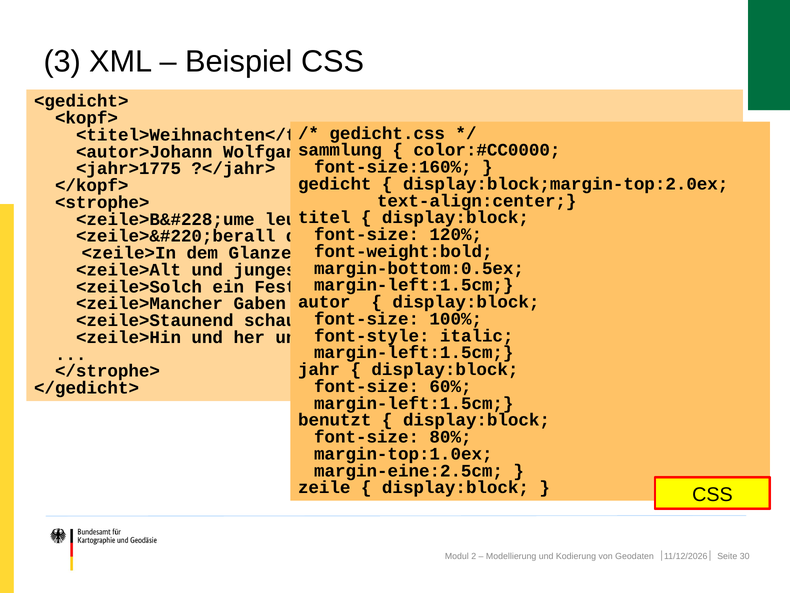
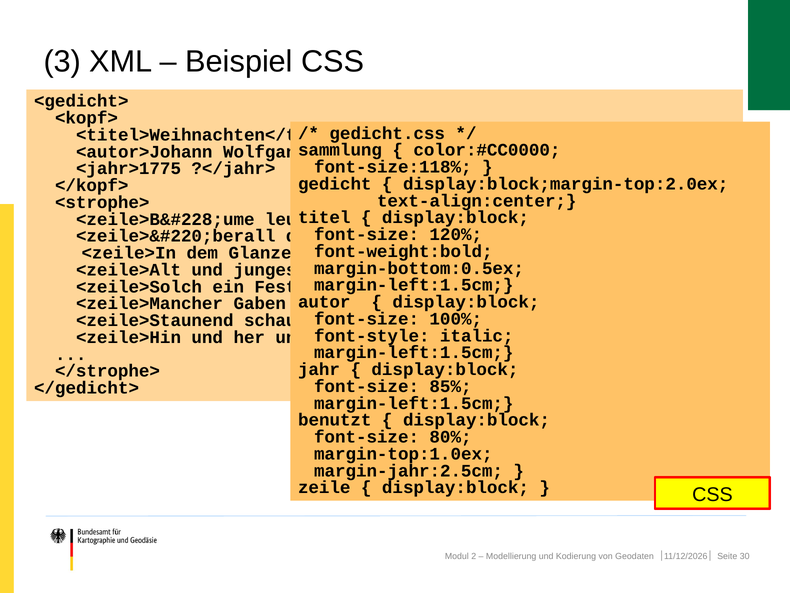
font-size:160%: font-size:160% -> font-size:118%
60%: 60% -> 85%
margin-eine:2.5cm: margin-eine:2.5cm -> margin-jahr:2.5cm
